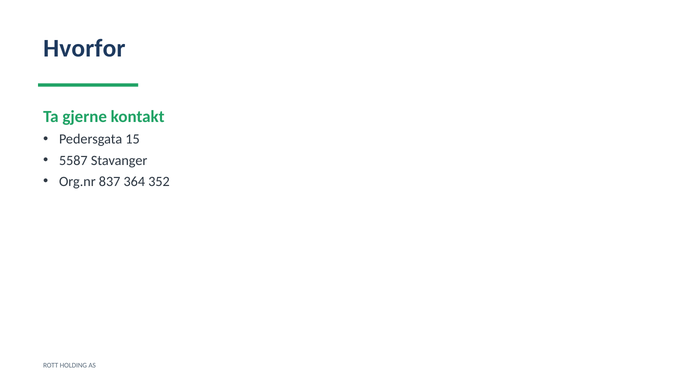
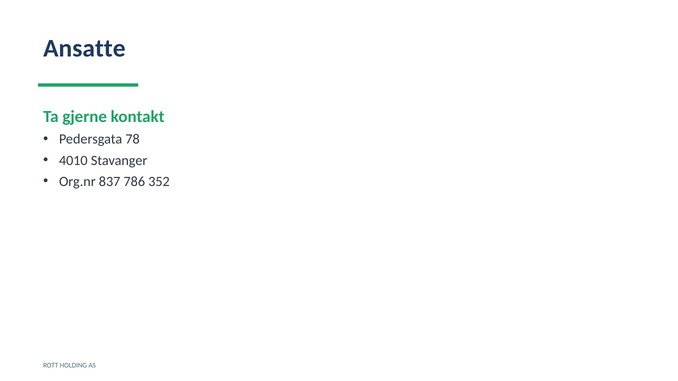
Hvorfor: Hvorfor -> Ansatte
15: 15 -> 78
5587: 5587 -> 4010
364: 364 -> 786
